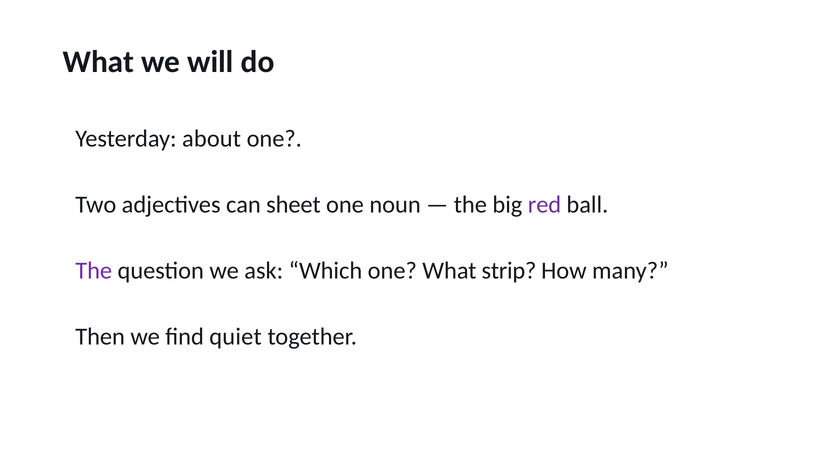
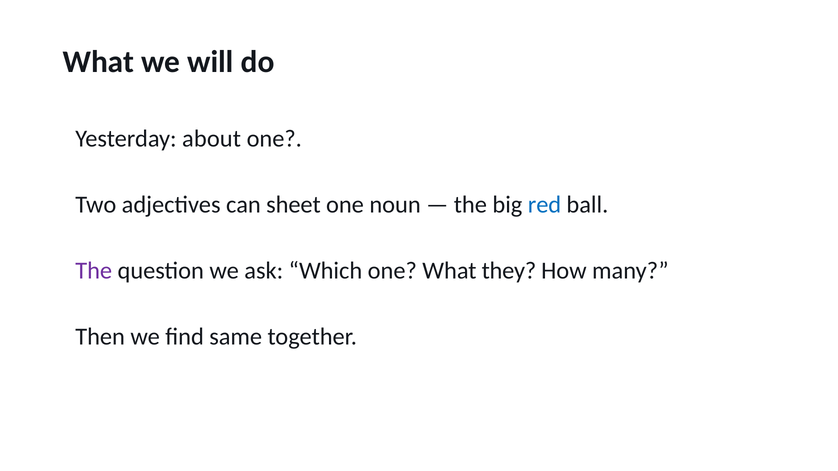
red colour: purple -> blue
strip: strip -> they
quiet: quiet -> same
